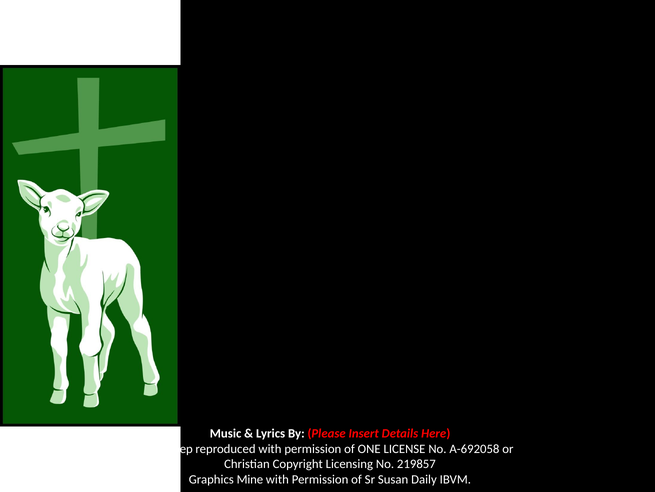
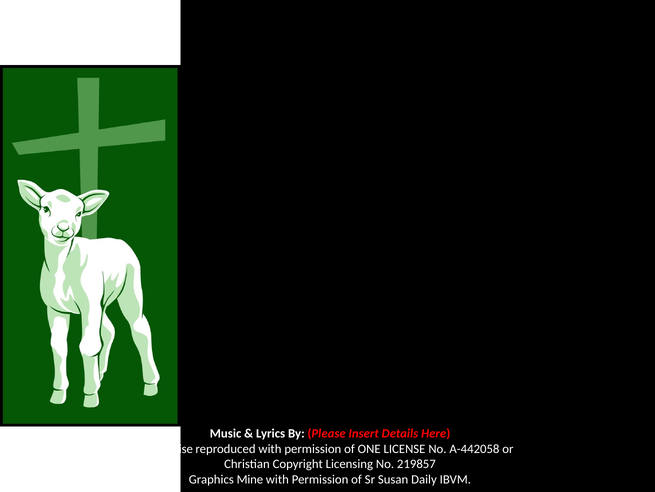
sheep: sheep -> praise
A-692058: A-692058 -> A-442058
